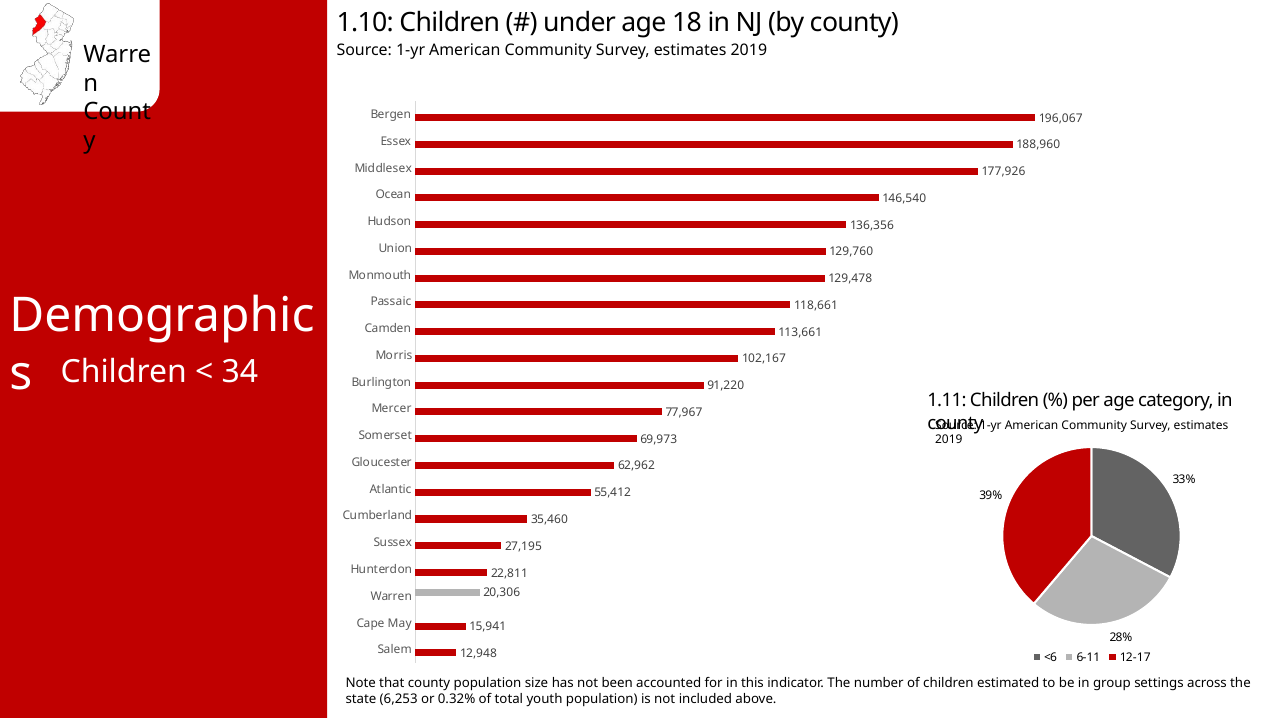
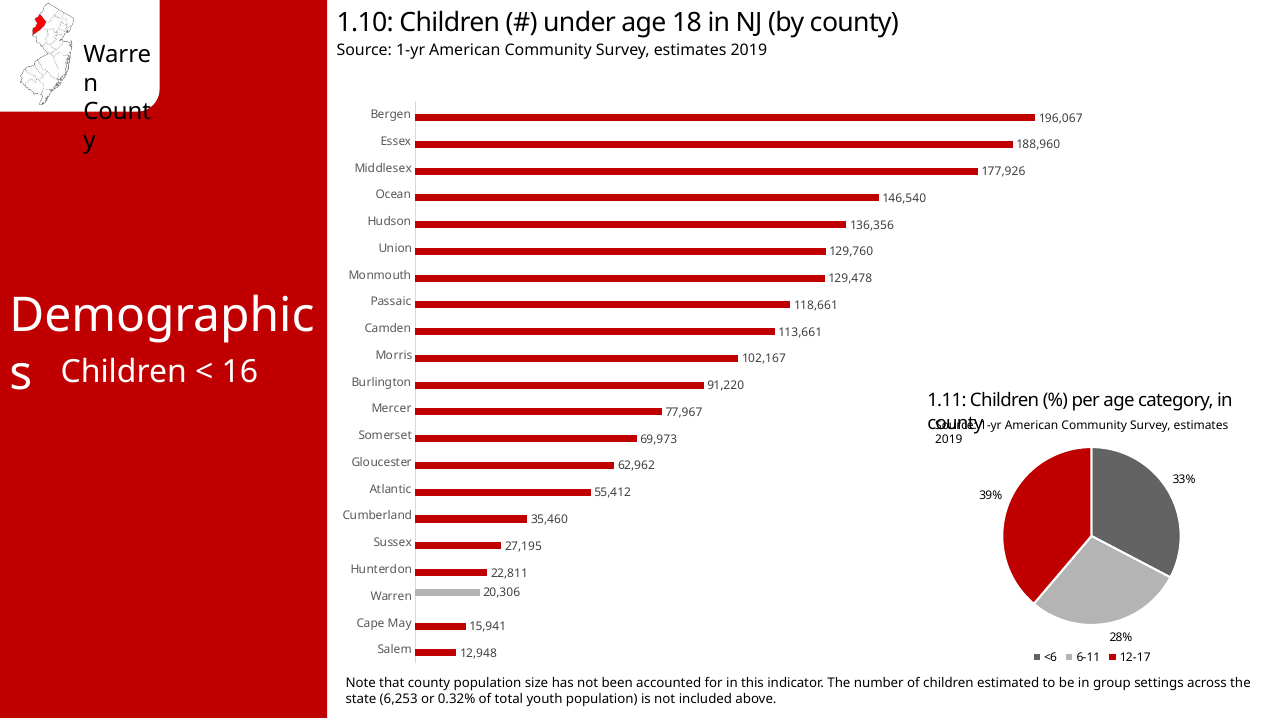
34: 34 -> 16
